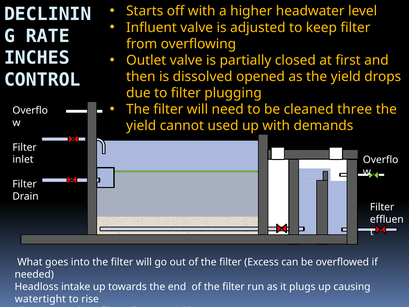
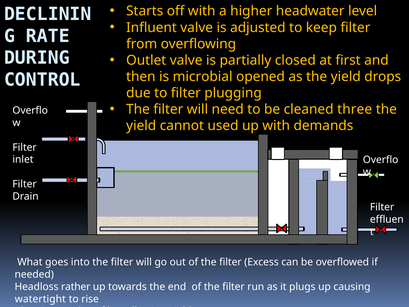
INCHES: INCHES -> DURING
dissolved: dissolved -> microbial
intake: intake -> rather
